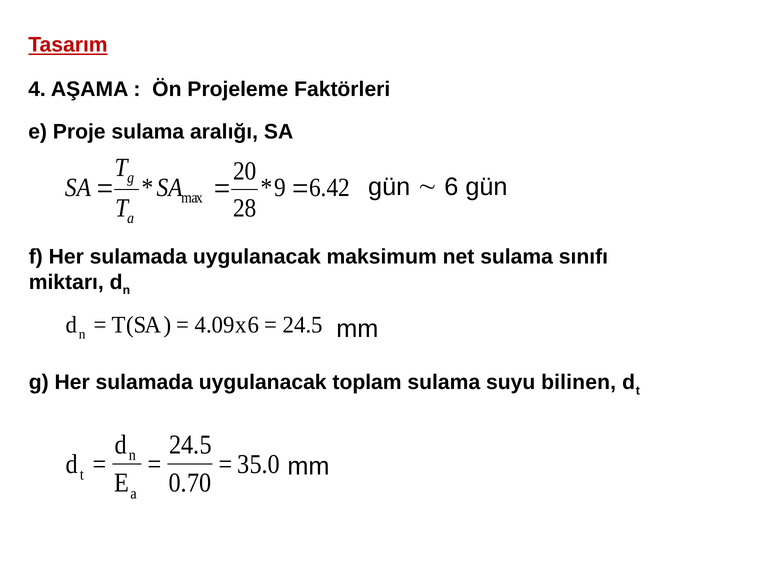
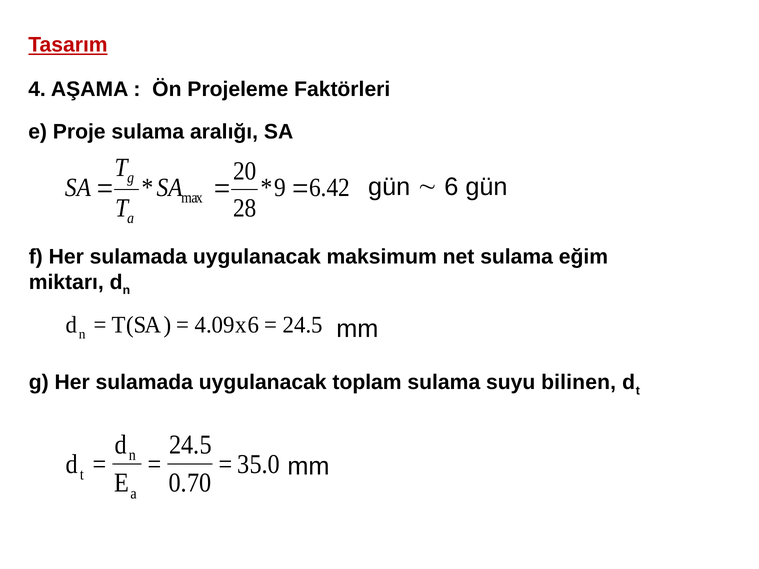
sınıfı: sınıfı -> eğim
